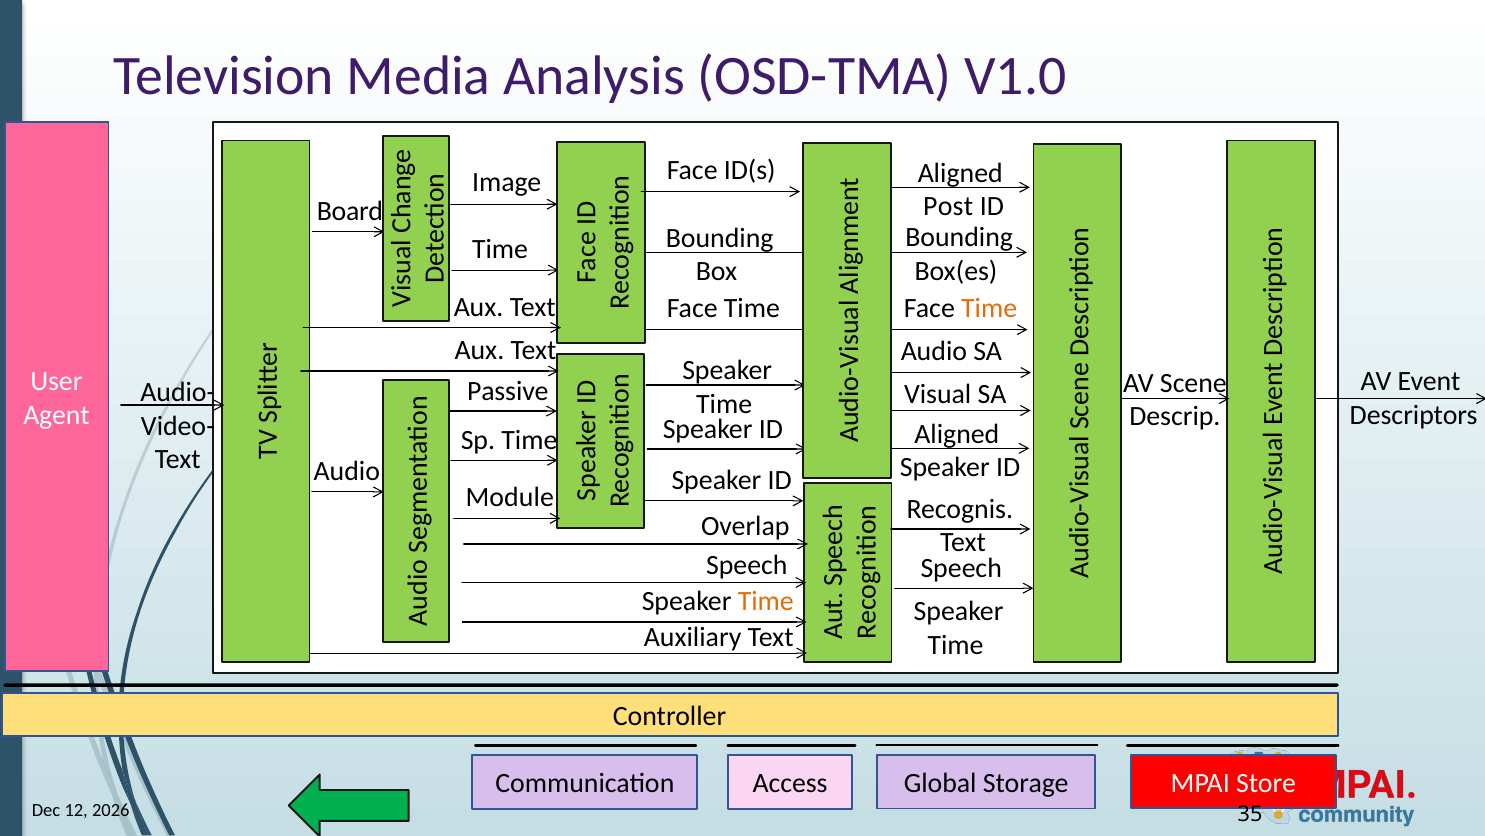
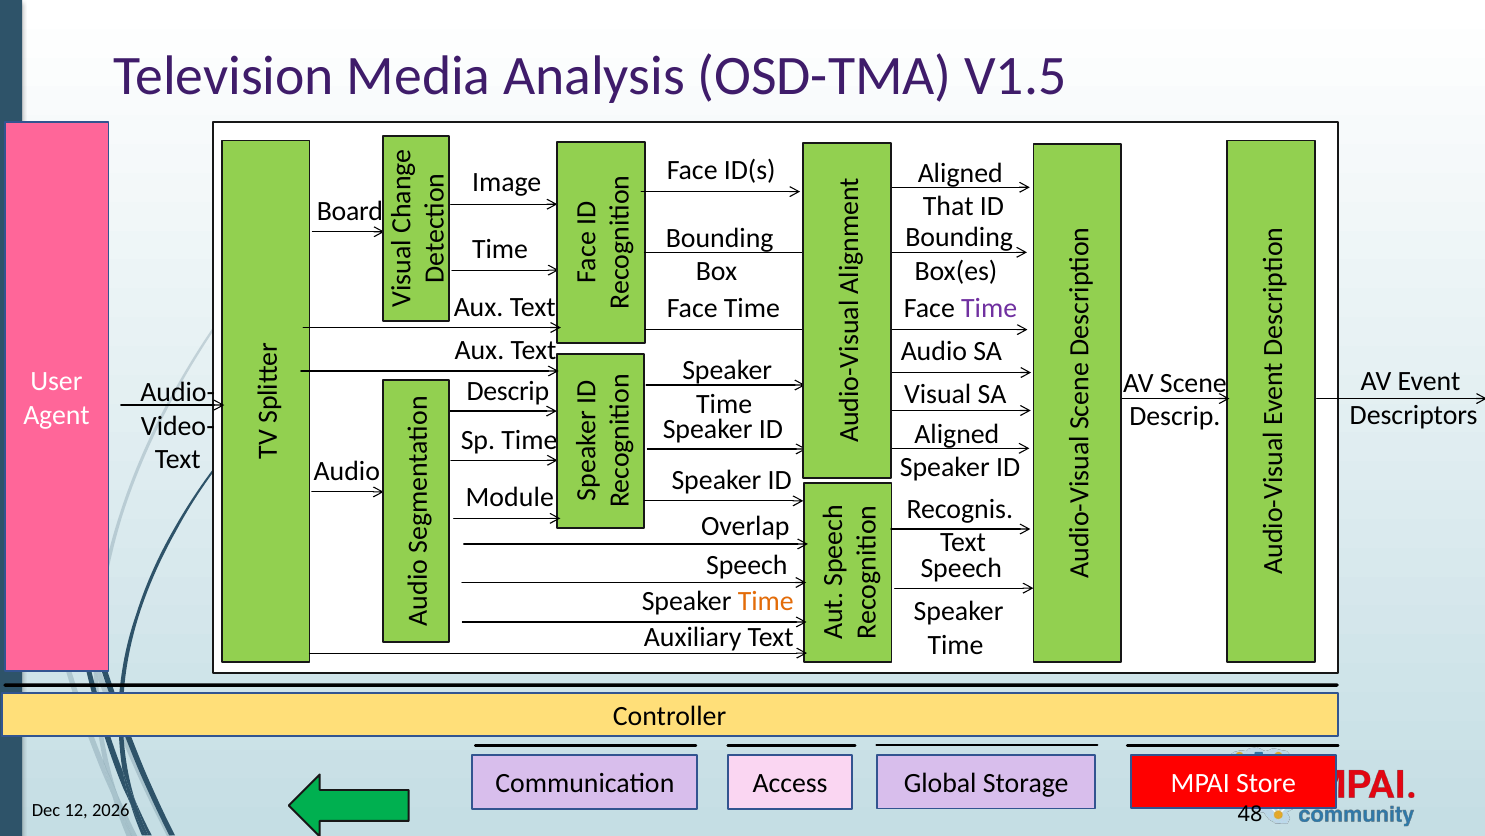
V1.0: V1.0 -> V1.5
Post: Post -> That
Time at (989, 308) colour: orange -> purple
Passive at (508, 391): Passive -> Descrip
35: 35 -> 48
